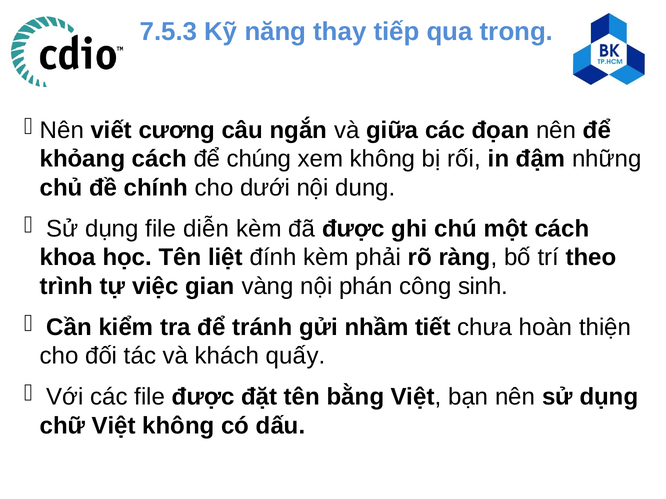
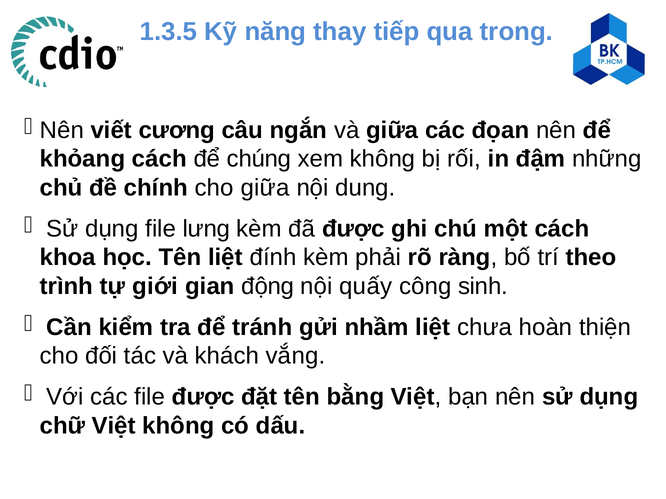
7.5.3: 7.5.3 -> 1.3.5
cho dưới: dưới -> giữa
diễn: diễn -> lưng
việc: việc -> giới
vàng: vàng -> động
phán: phán -> quấy
nhầm tiết: tiết -> liệt
quấy: quấy -> vắng
